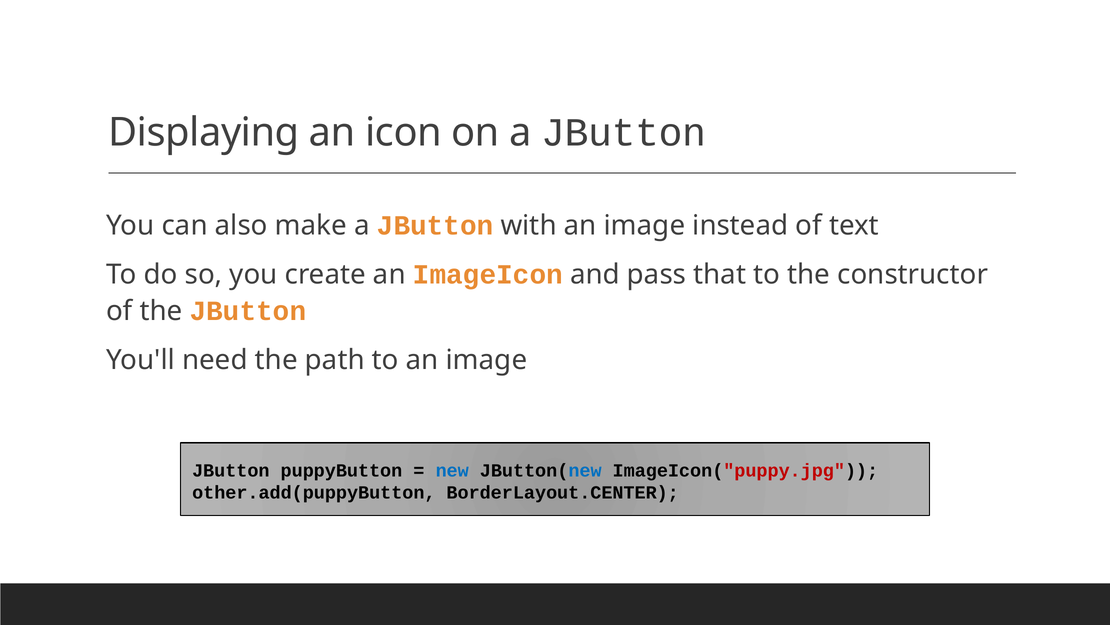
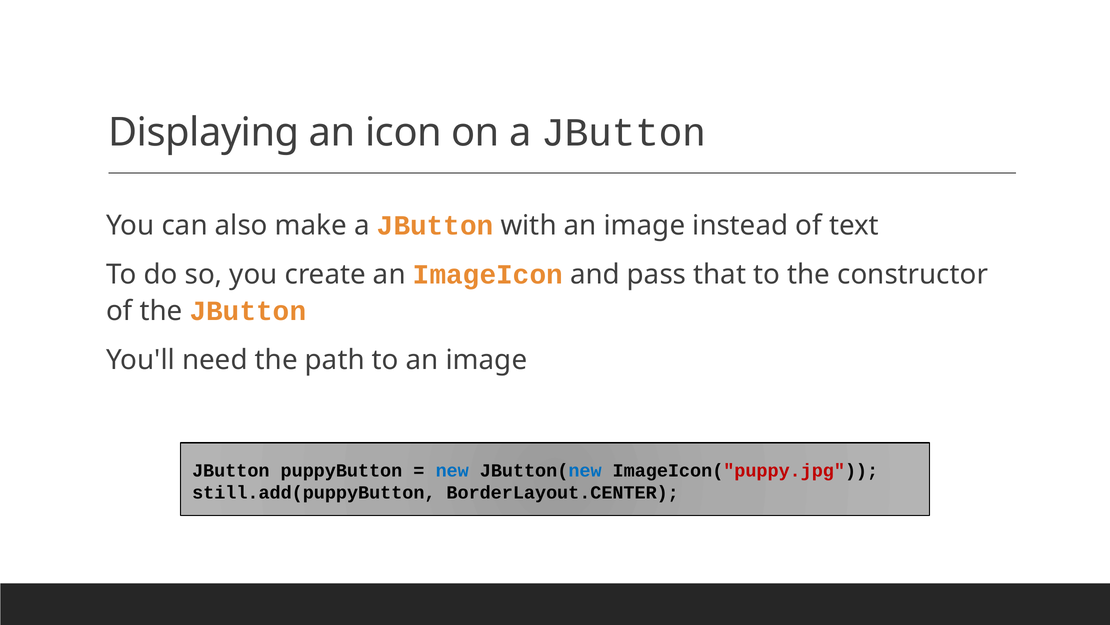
other.add(puppyButton: other.add(puppyButton -> still.add(puppyButton
